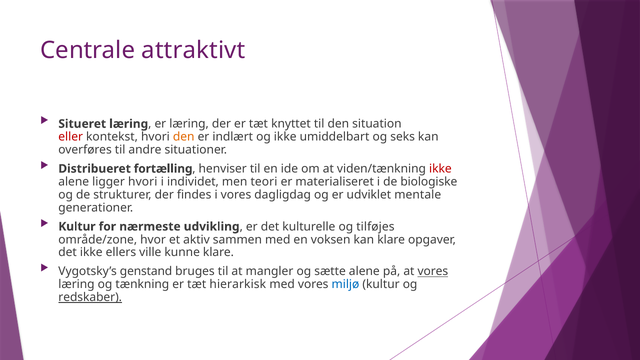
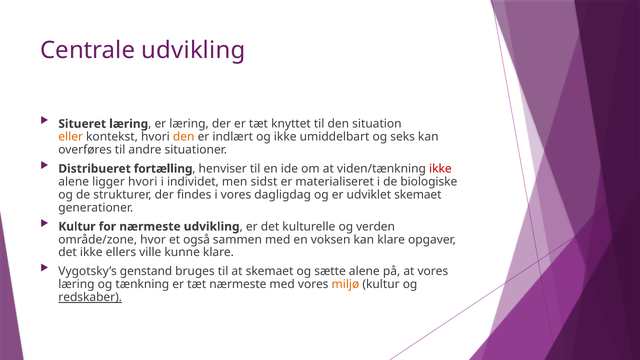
Centrale attraktivt: attraktivt -> udvikling
eller colour: red -> orange
teori: teori -> sidst
udviklet mentale: mentale -> skemaet
tilføjes: tilføjes -> verden
aktiv: aktiv -> også
at mangler: mangler -> skemaet
vores at (433, 271) underline: present -> none
tæt hierarkisk: hierarkisk -> nærmeste
miljø colour: blue -> orange
